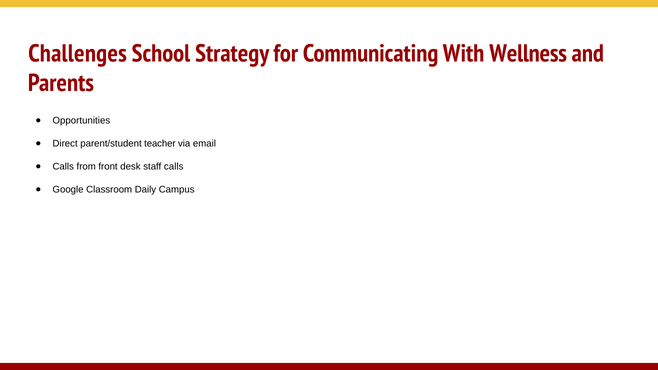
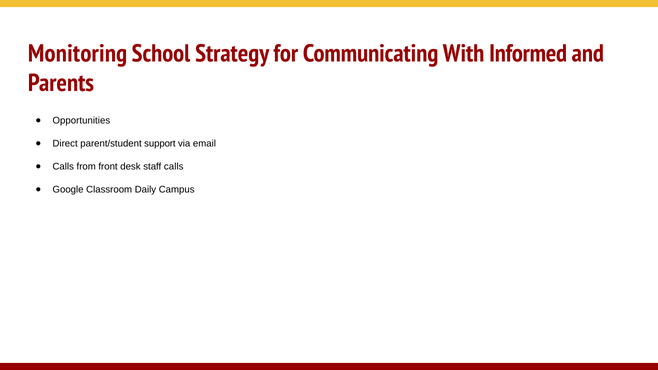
Challenges: Challenges -> Monitoring
Wellness: Wellness -> Informed
teacher: teacher -> support
